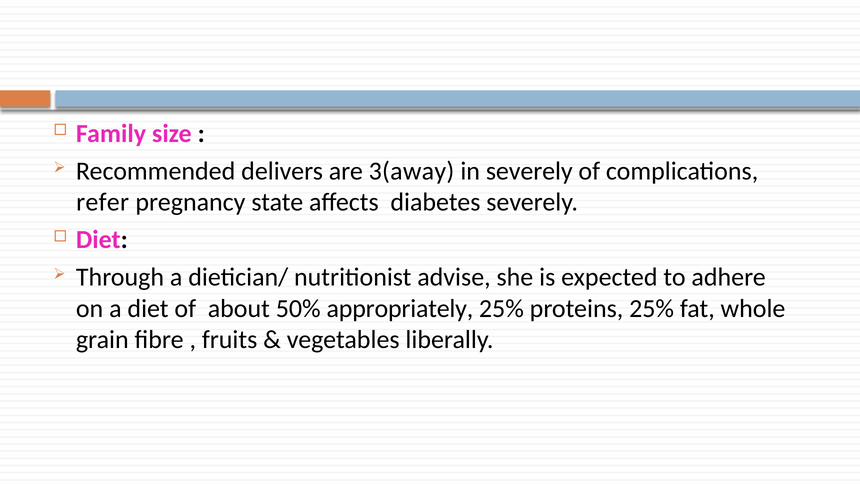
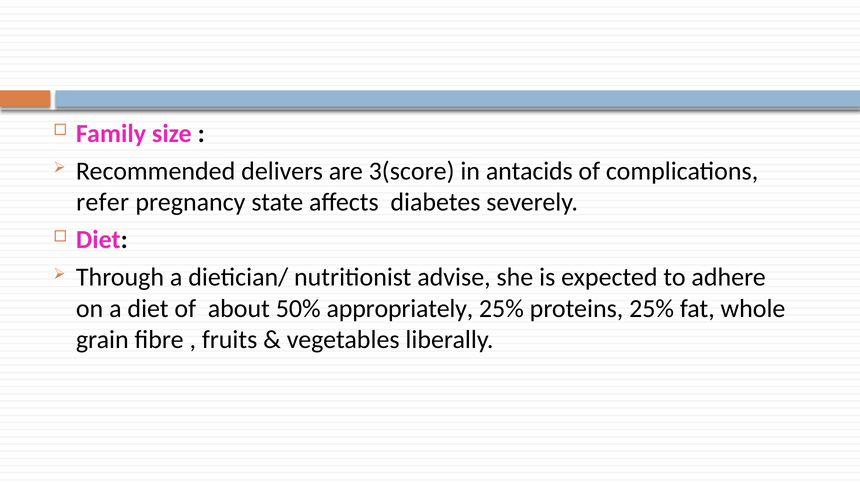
3(away: 3(away -> 3(score
in severely: severely -> antacids
